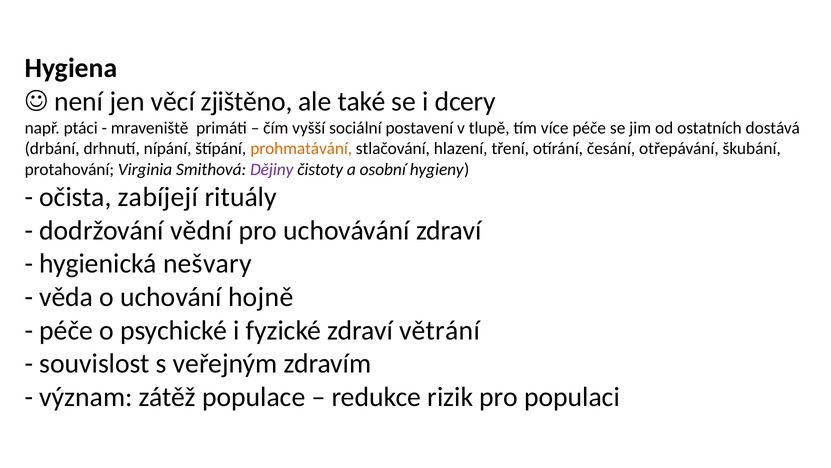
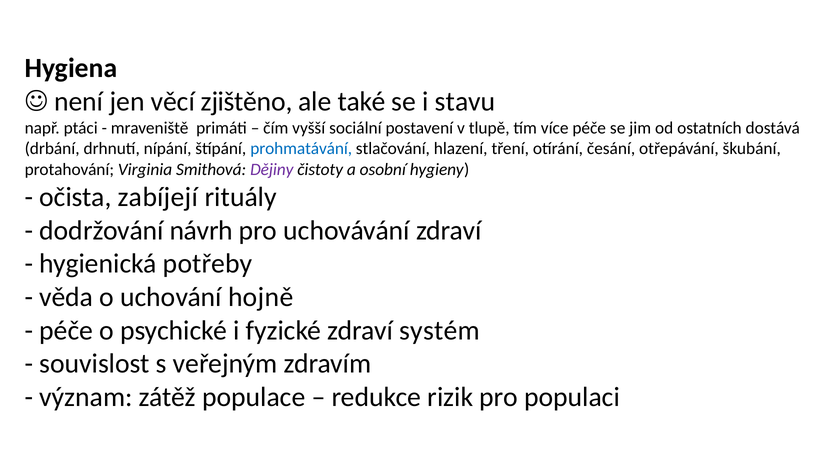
dcery: dcery -> stavu
prohmatávání colour: orange -> blue
vědní: vědní -> návrh
nešvary: nešvary -> potřeby
větrání: větrání -> systém
